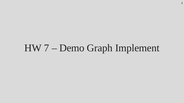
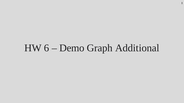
7: 7 -> 6
Implement: Implement -> Additional
